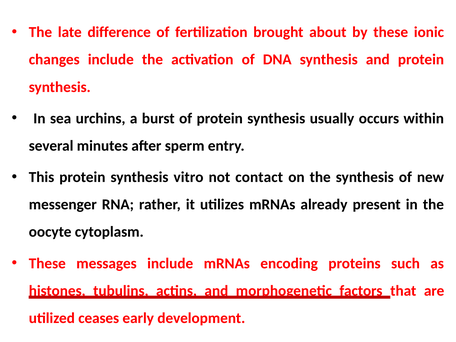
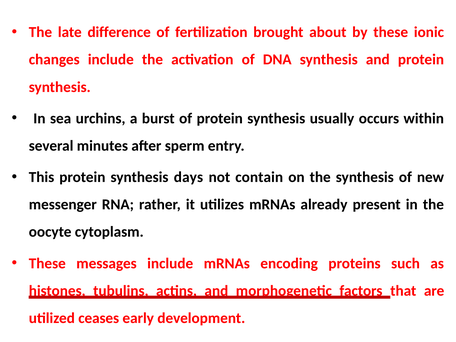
vitro: vitro -> days
contact: contact -> contain
